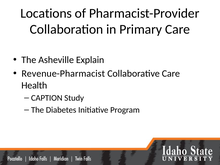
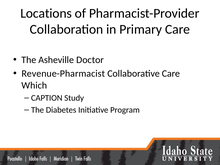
Explain: Explain -> Doctor
Health: Health -> Which
